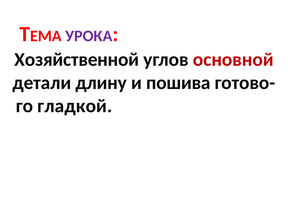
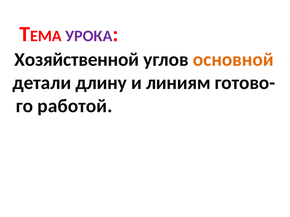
основной colour: red -> orange
пошива: пошива -> линиям
гладкой: гладкой -> работой
